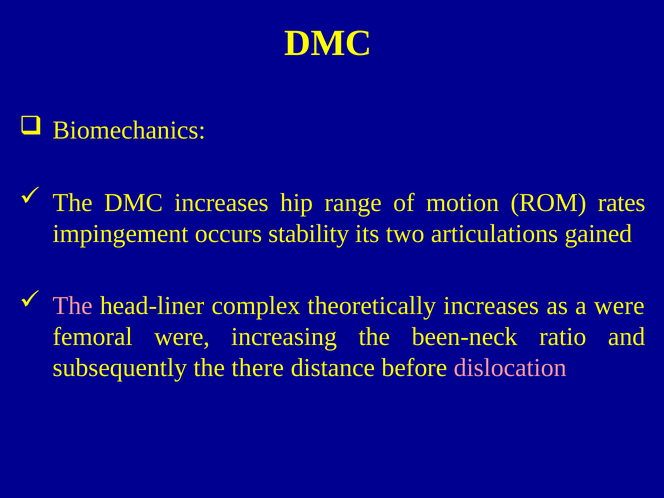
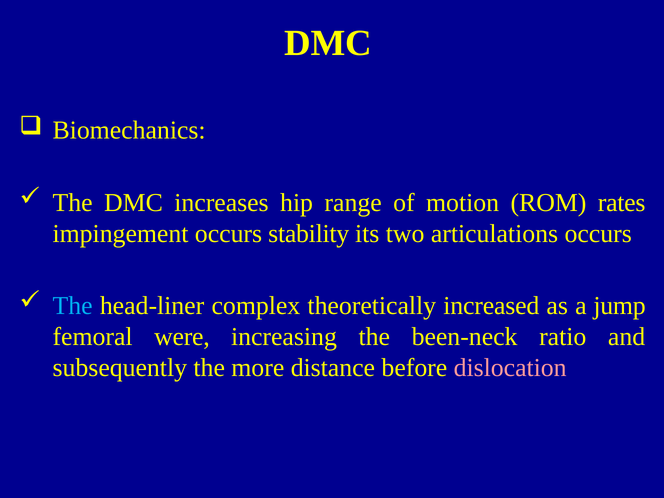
articulations gained: gained -> occurs
The at (73, 306) colour: pink -> light blue
theoretically increases: increases -> increased
a were: were -> jump
there: there -> more
